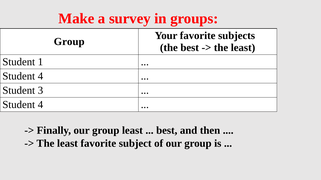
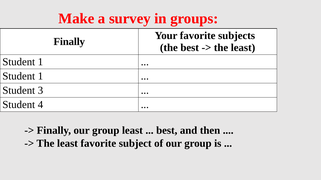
Group at (69, 42): Group -> Finally
4 at (40, 76): 4 -> 1
